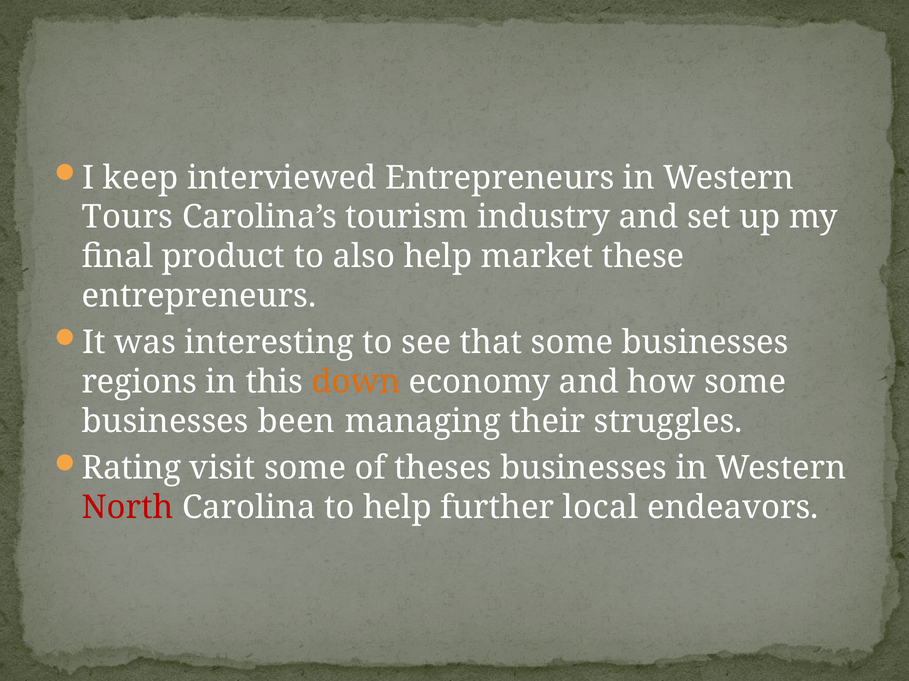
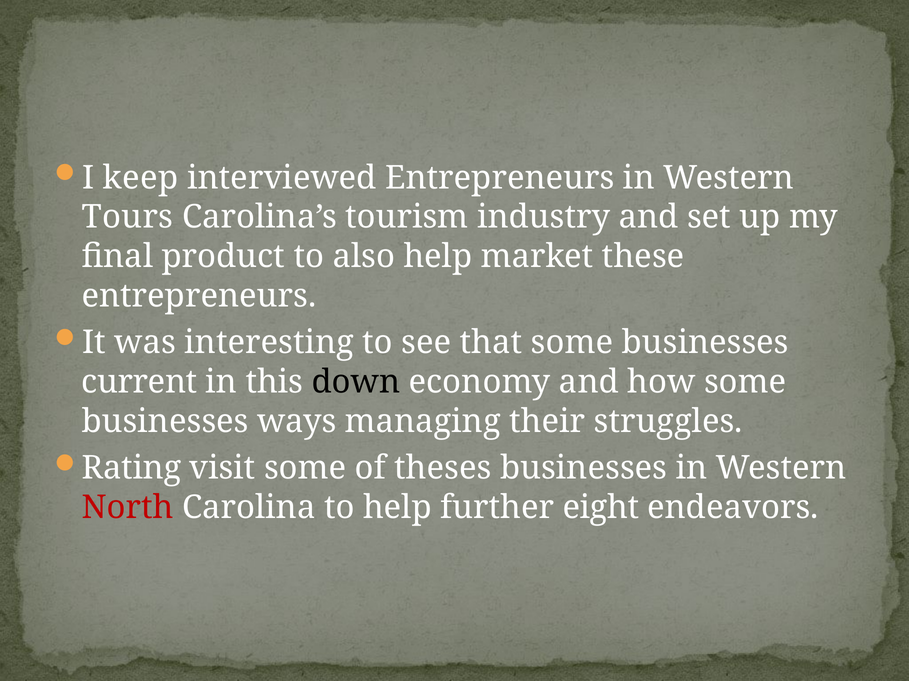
regions: regions -> current
down colour: orange -> black
been: been -> ways
local: local -> eight
